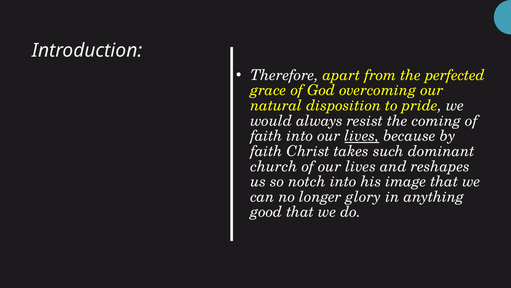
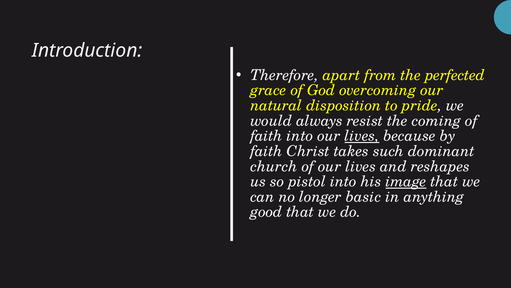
notch: notch -> pistol
image underline: none -> present
glory: glory -> basic
